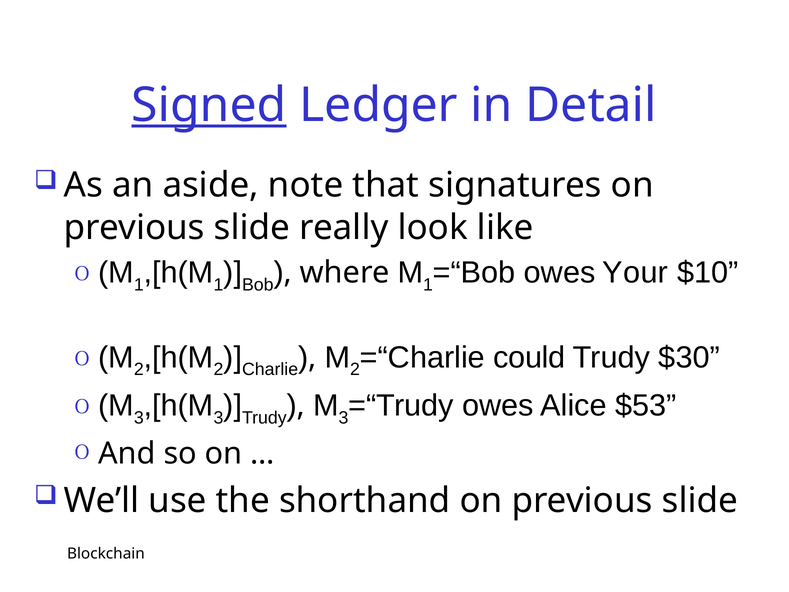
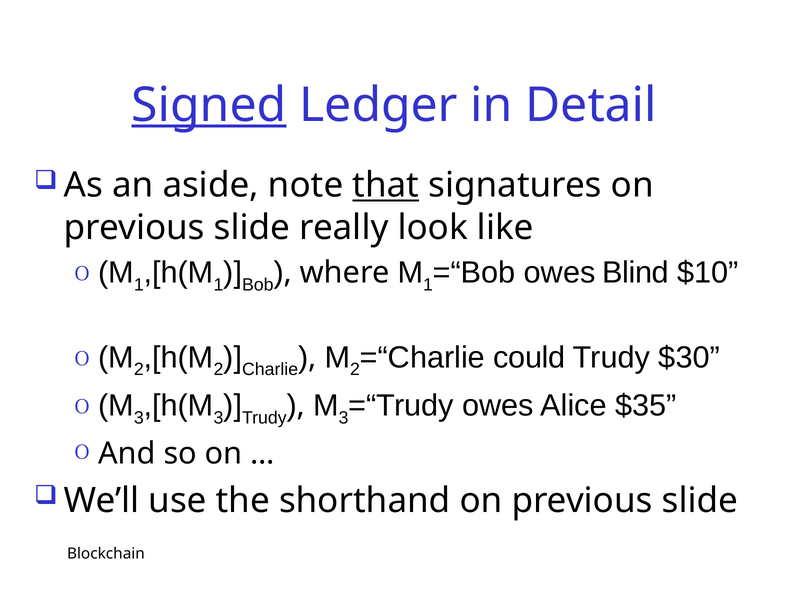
that underline: none -> present
Your: Your -> Blind
$53: $53 -> $35
